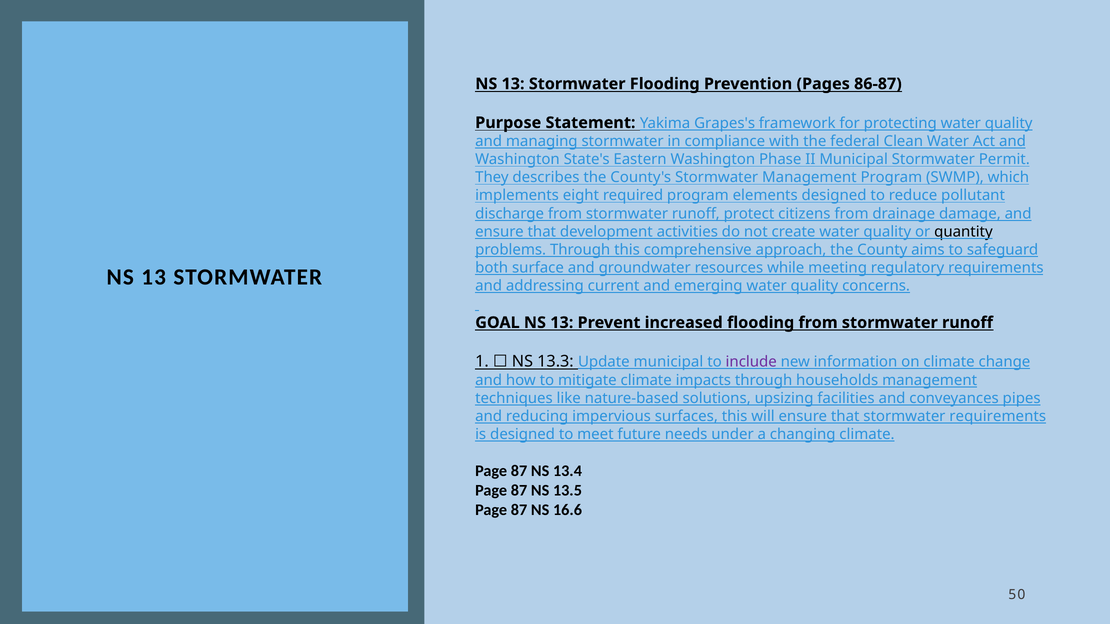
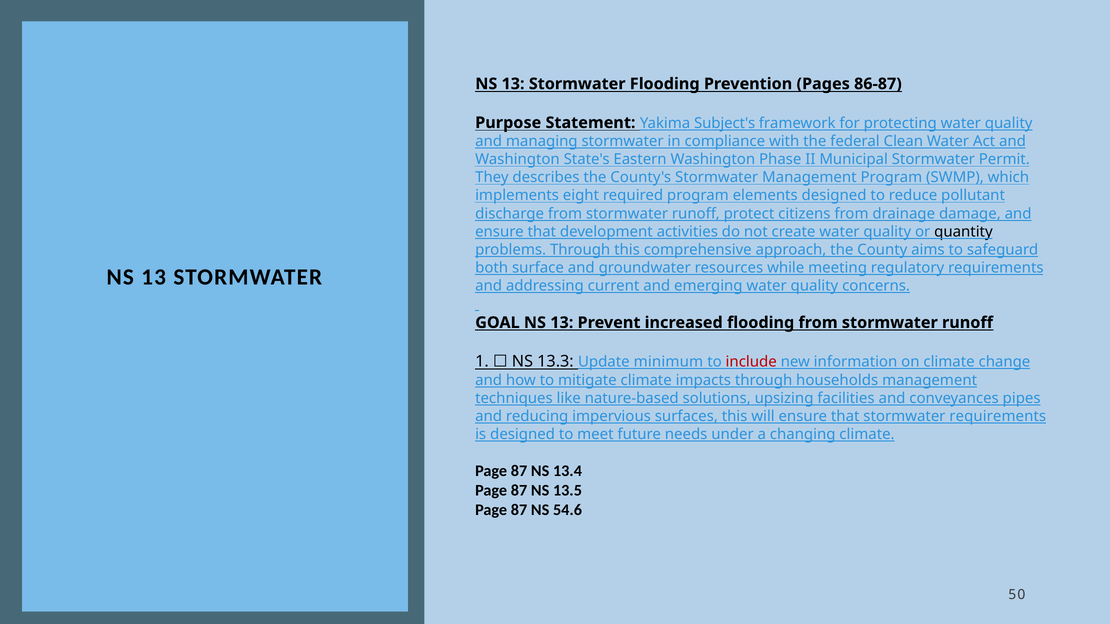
Grapes's: Grapes's -> Subject's
Update municipal: municipal -> minimum
include colour: purple -> red
16.6: 16.6 -> 54.6
